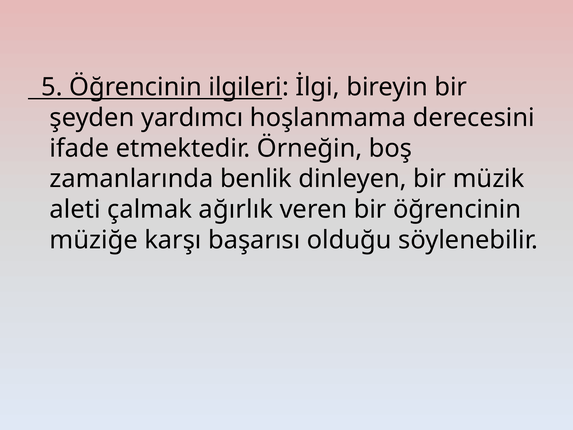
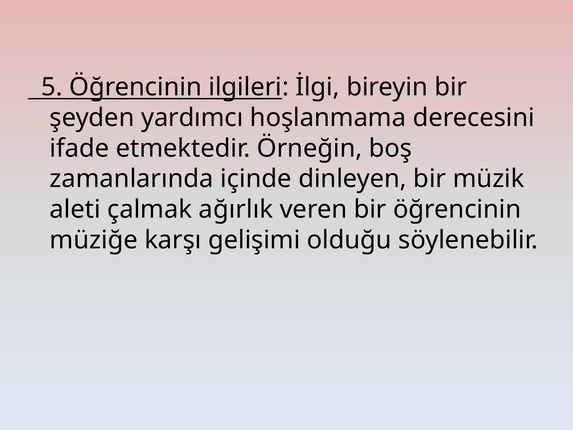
benlik: benlik -> içinde
başarısı: başarısı -> gelişimi
